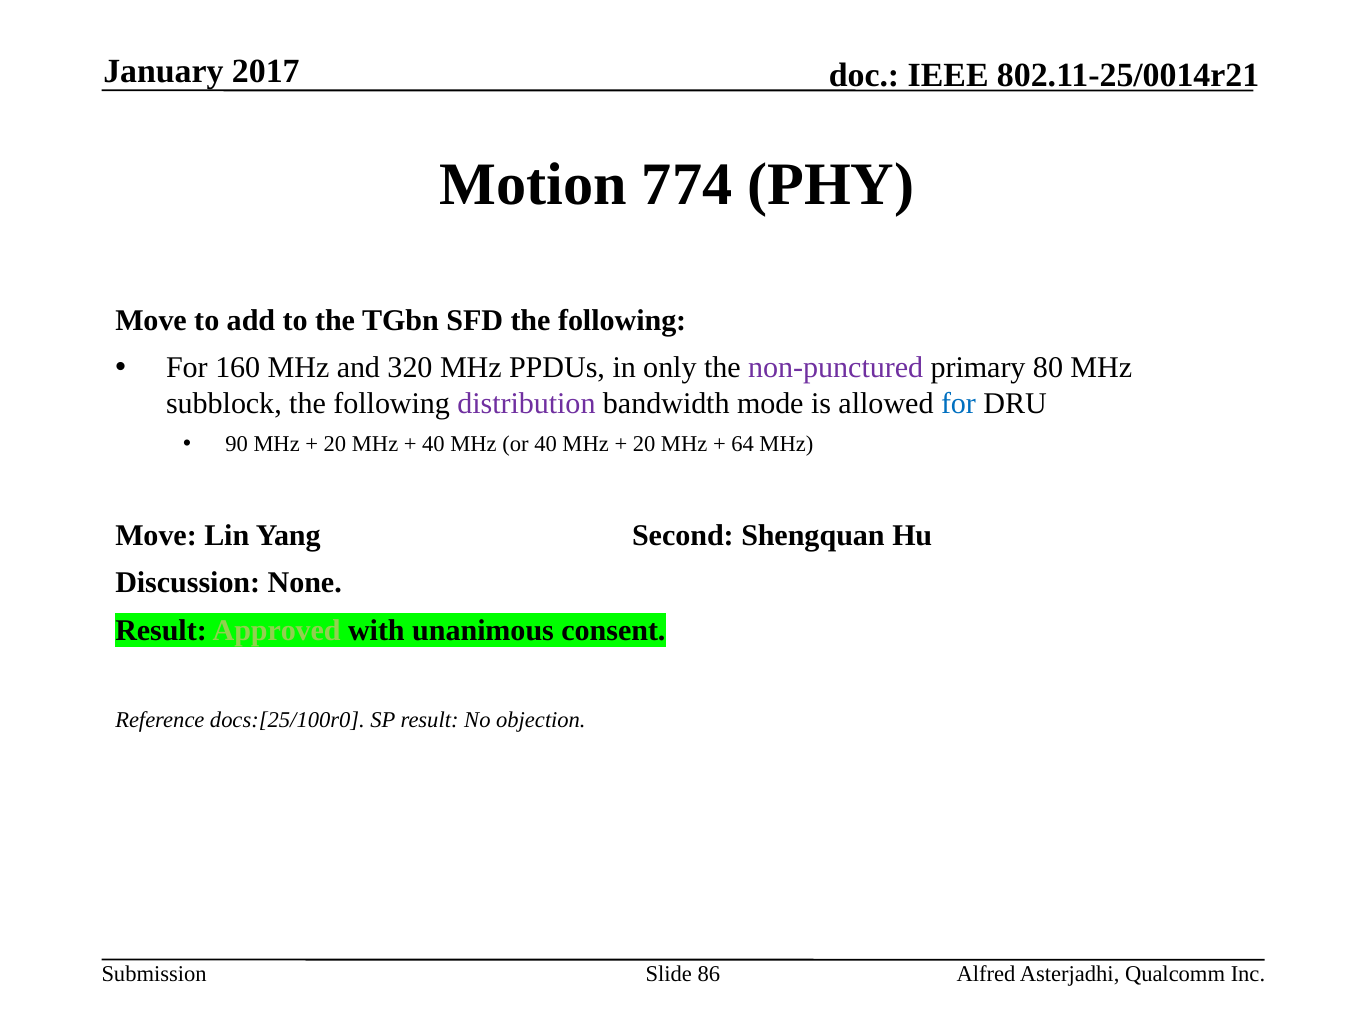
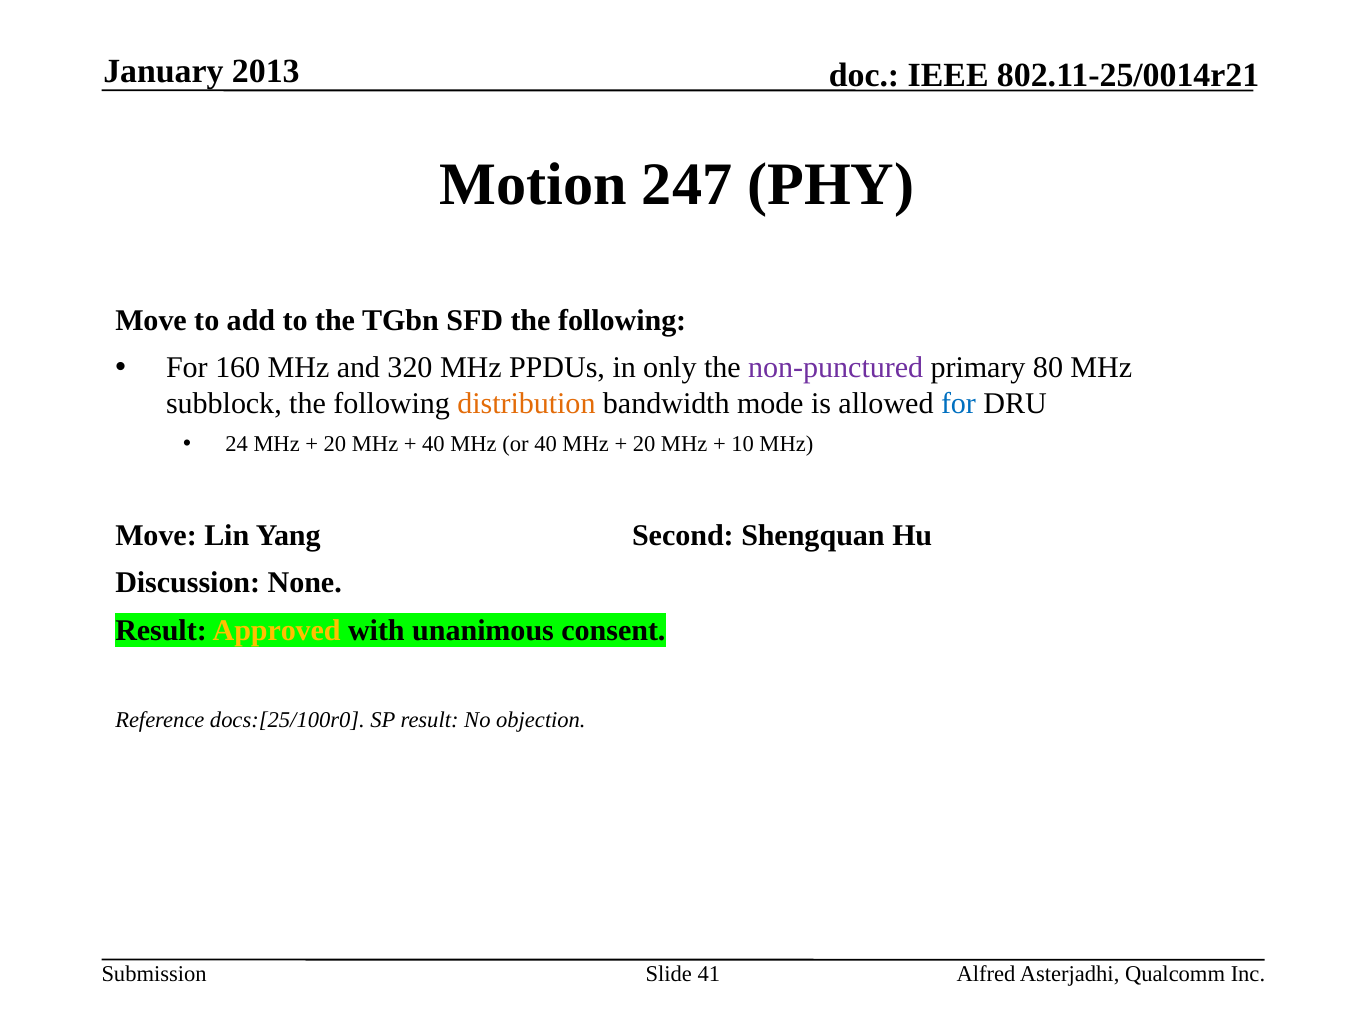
2017: 2017 -> 2013
774: 774 -> 247
distribution colour: purple -> orange
90: 90 -> 24
64: 64 -> 10
Approved colour: light green -> yellow
86: 86 -> 41
